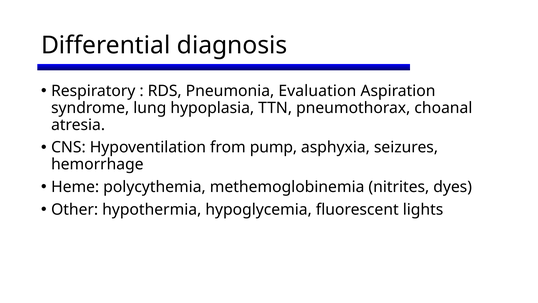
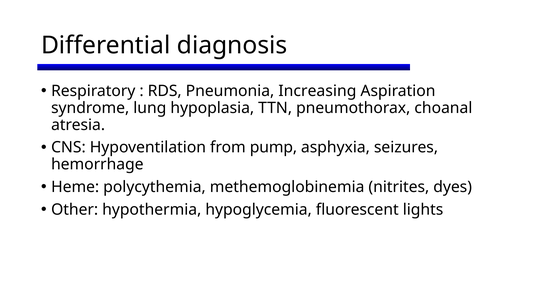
Evaluation: Evaluation -> Increasing
